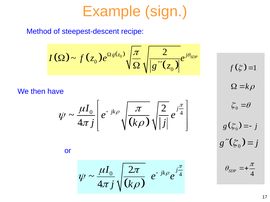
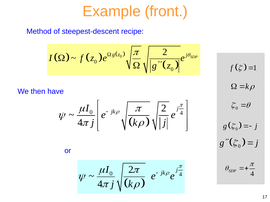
sign: sign -> front
